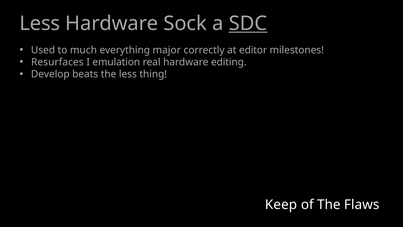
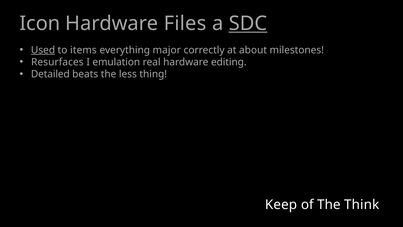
Less at (40, 23): Less -> Icon
Sock: Sock -> Files
Used underline: none -> present
much: much -> items
editor: editor -> about
Develop: Develop -> Detailed
Flaws: Flaws -> Think
